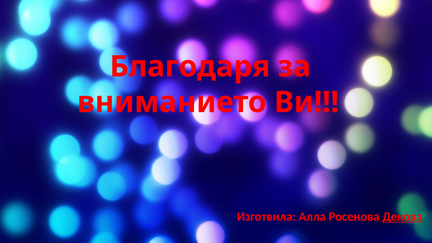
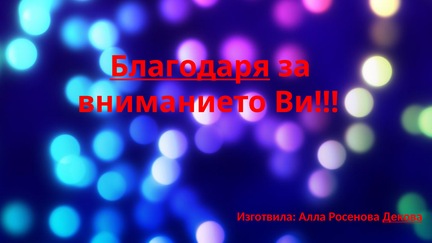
Благодаря underline: none -> present
